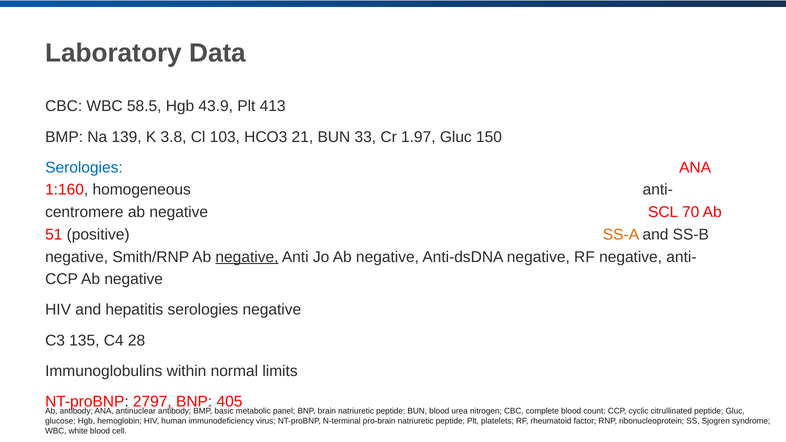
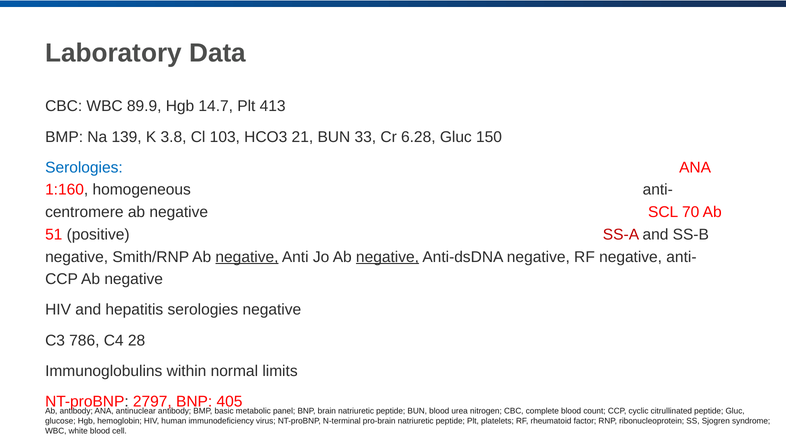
58.5: 58.5 -> 89.9
43.9: 43.9 -> 14.7
1.97: 1.97 -> 6.28
SS-A colour: orange -> red
negative at (388, 257) underline: none -> present
135: 135 -> 786
